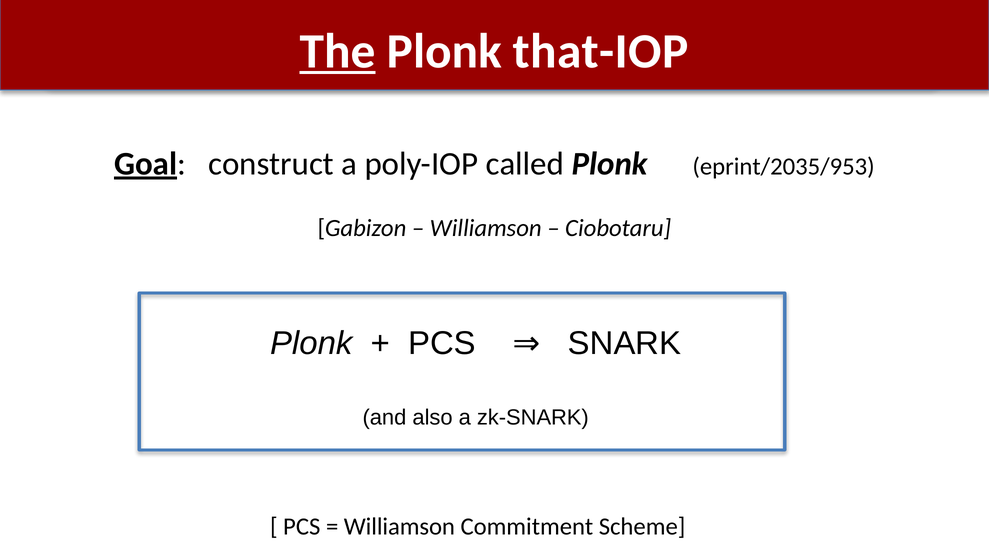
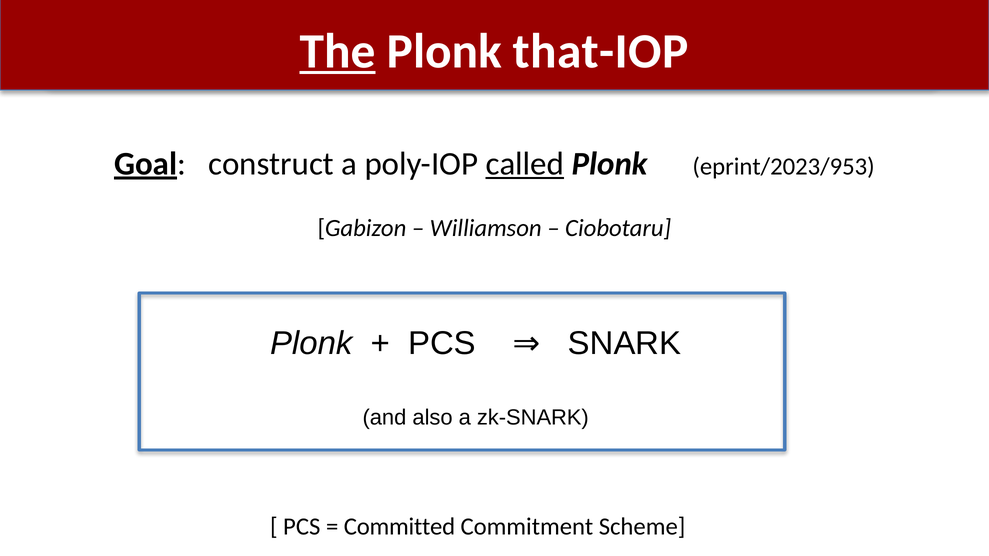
called underline: none -> present
eprint/2035/953: eprint/2035/953 -> eprint/2023/953
Williamson at (399, 527): Williamson -> Committed
